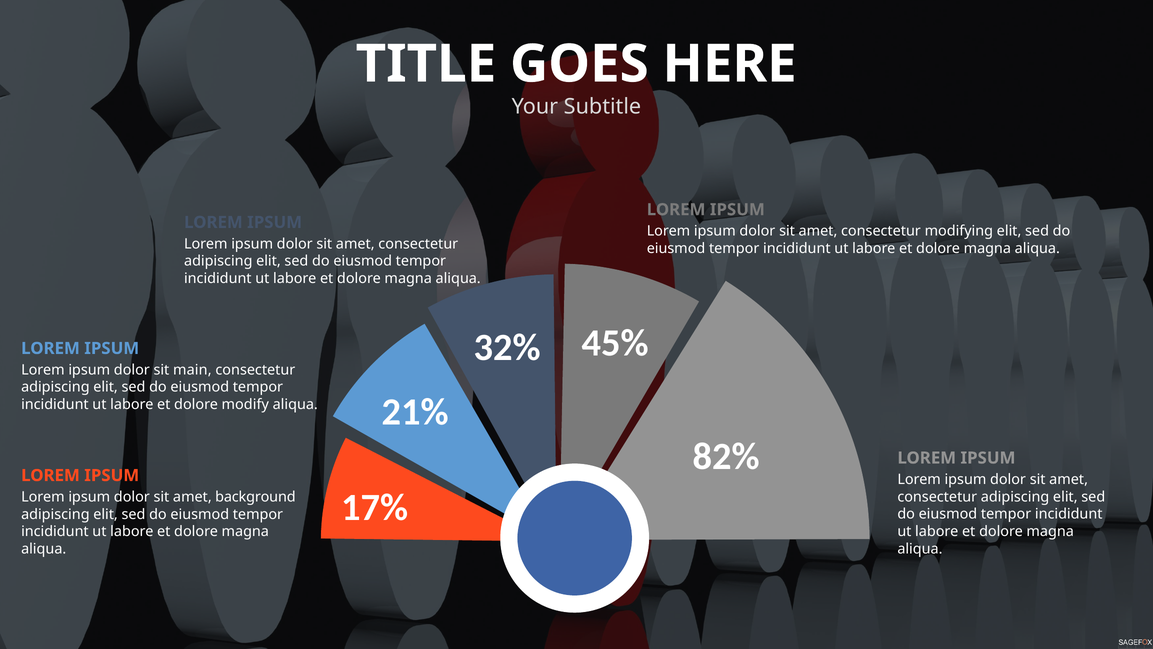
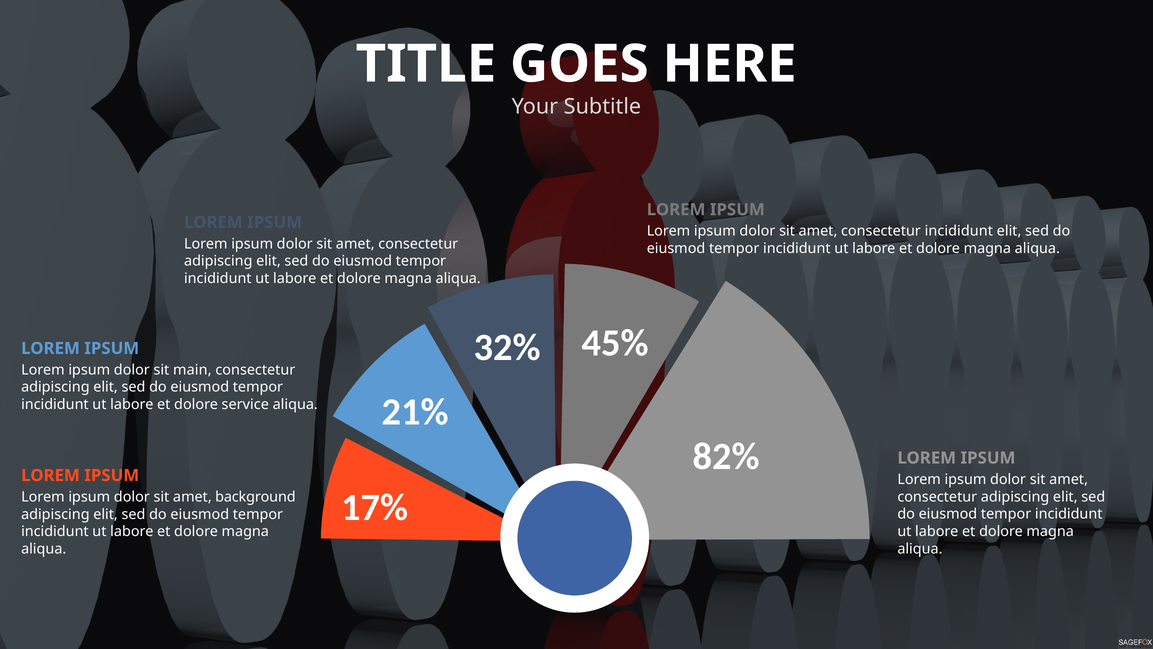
consectetur modifying: modifying -> incididunt
modify: modify -> service
